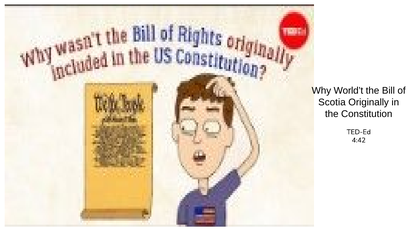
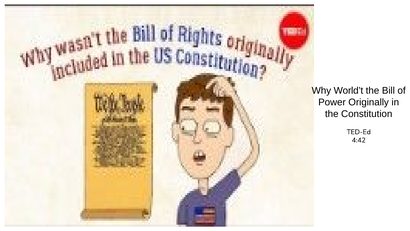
Scotia: Scotia -> Power
